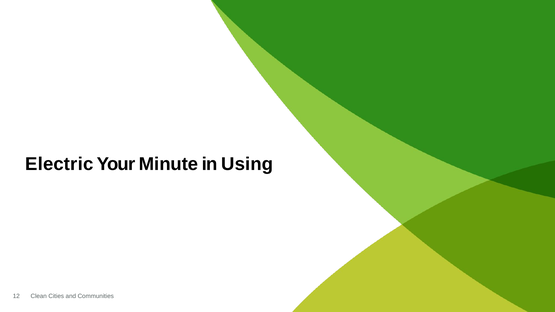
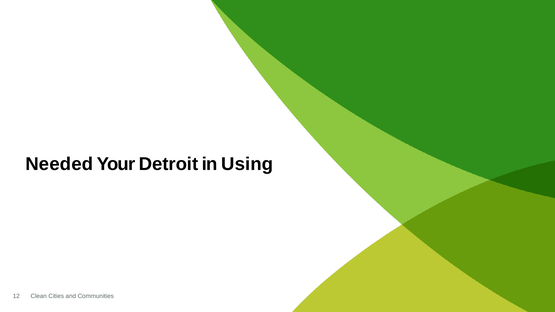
Electric: Electric -> Needed
Minute: Minute -> Detroit
